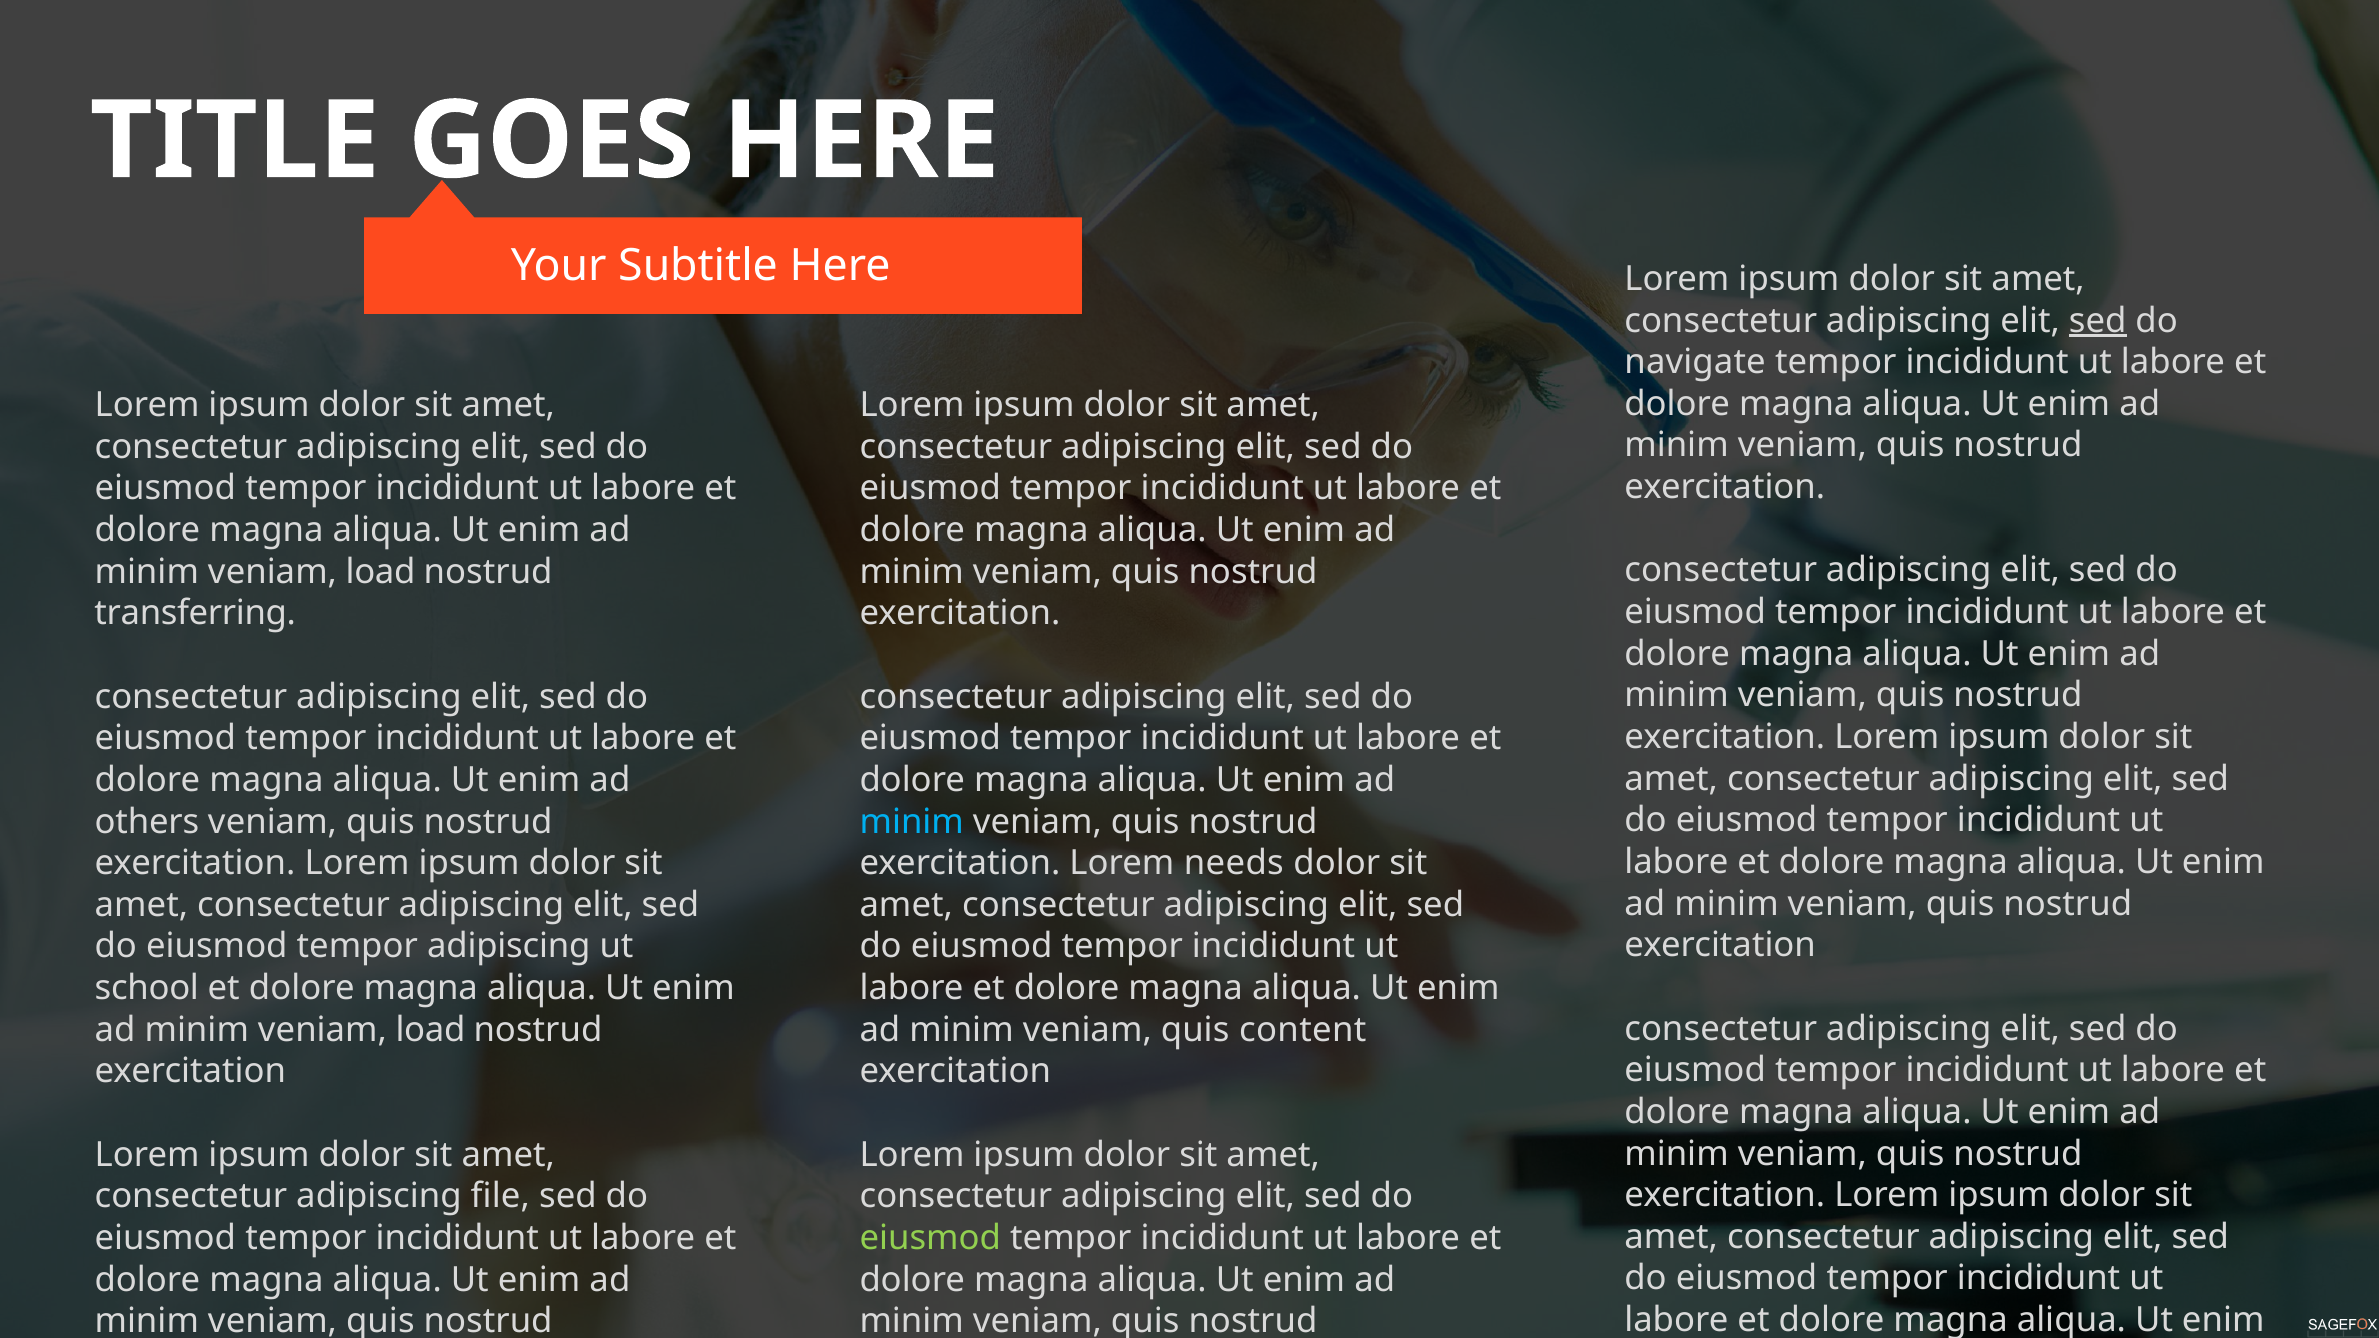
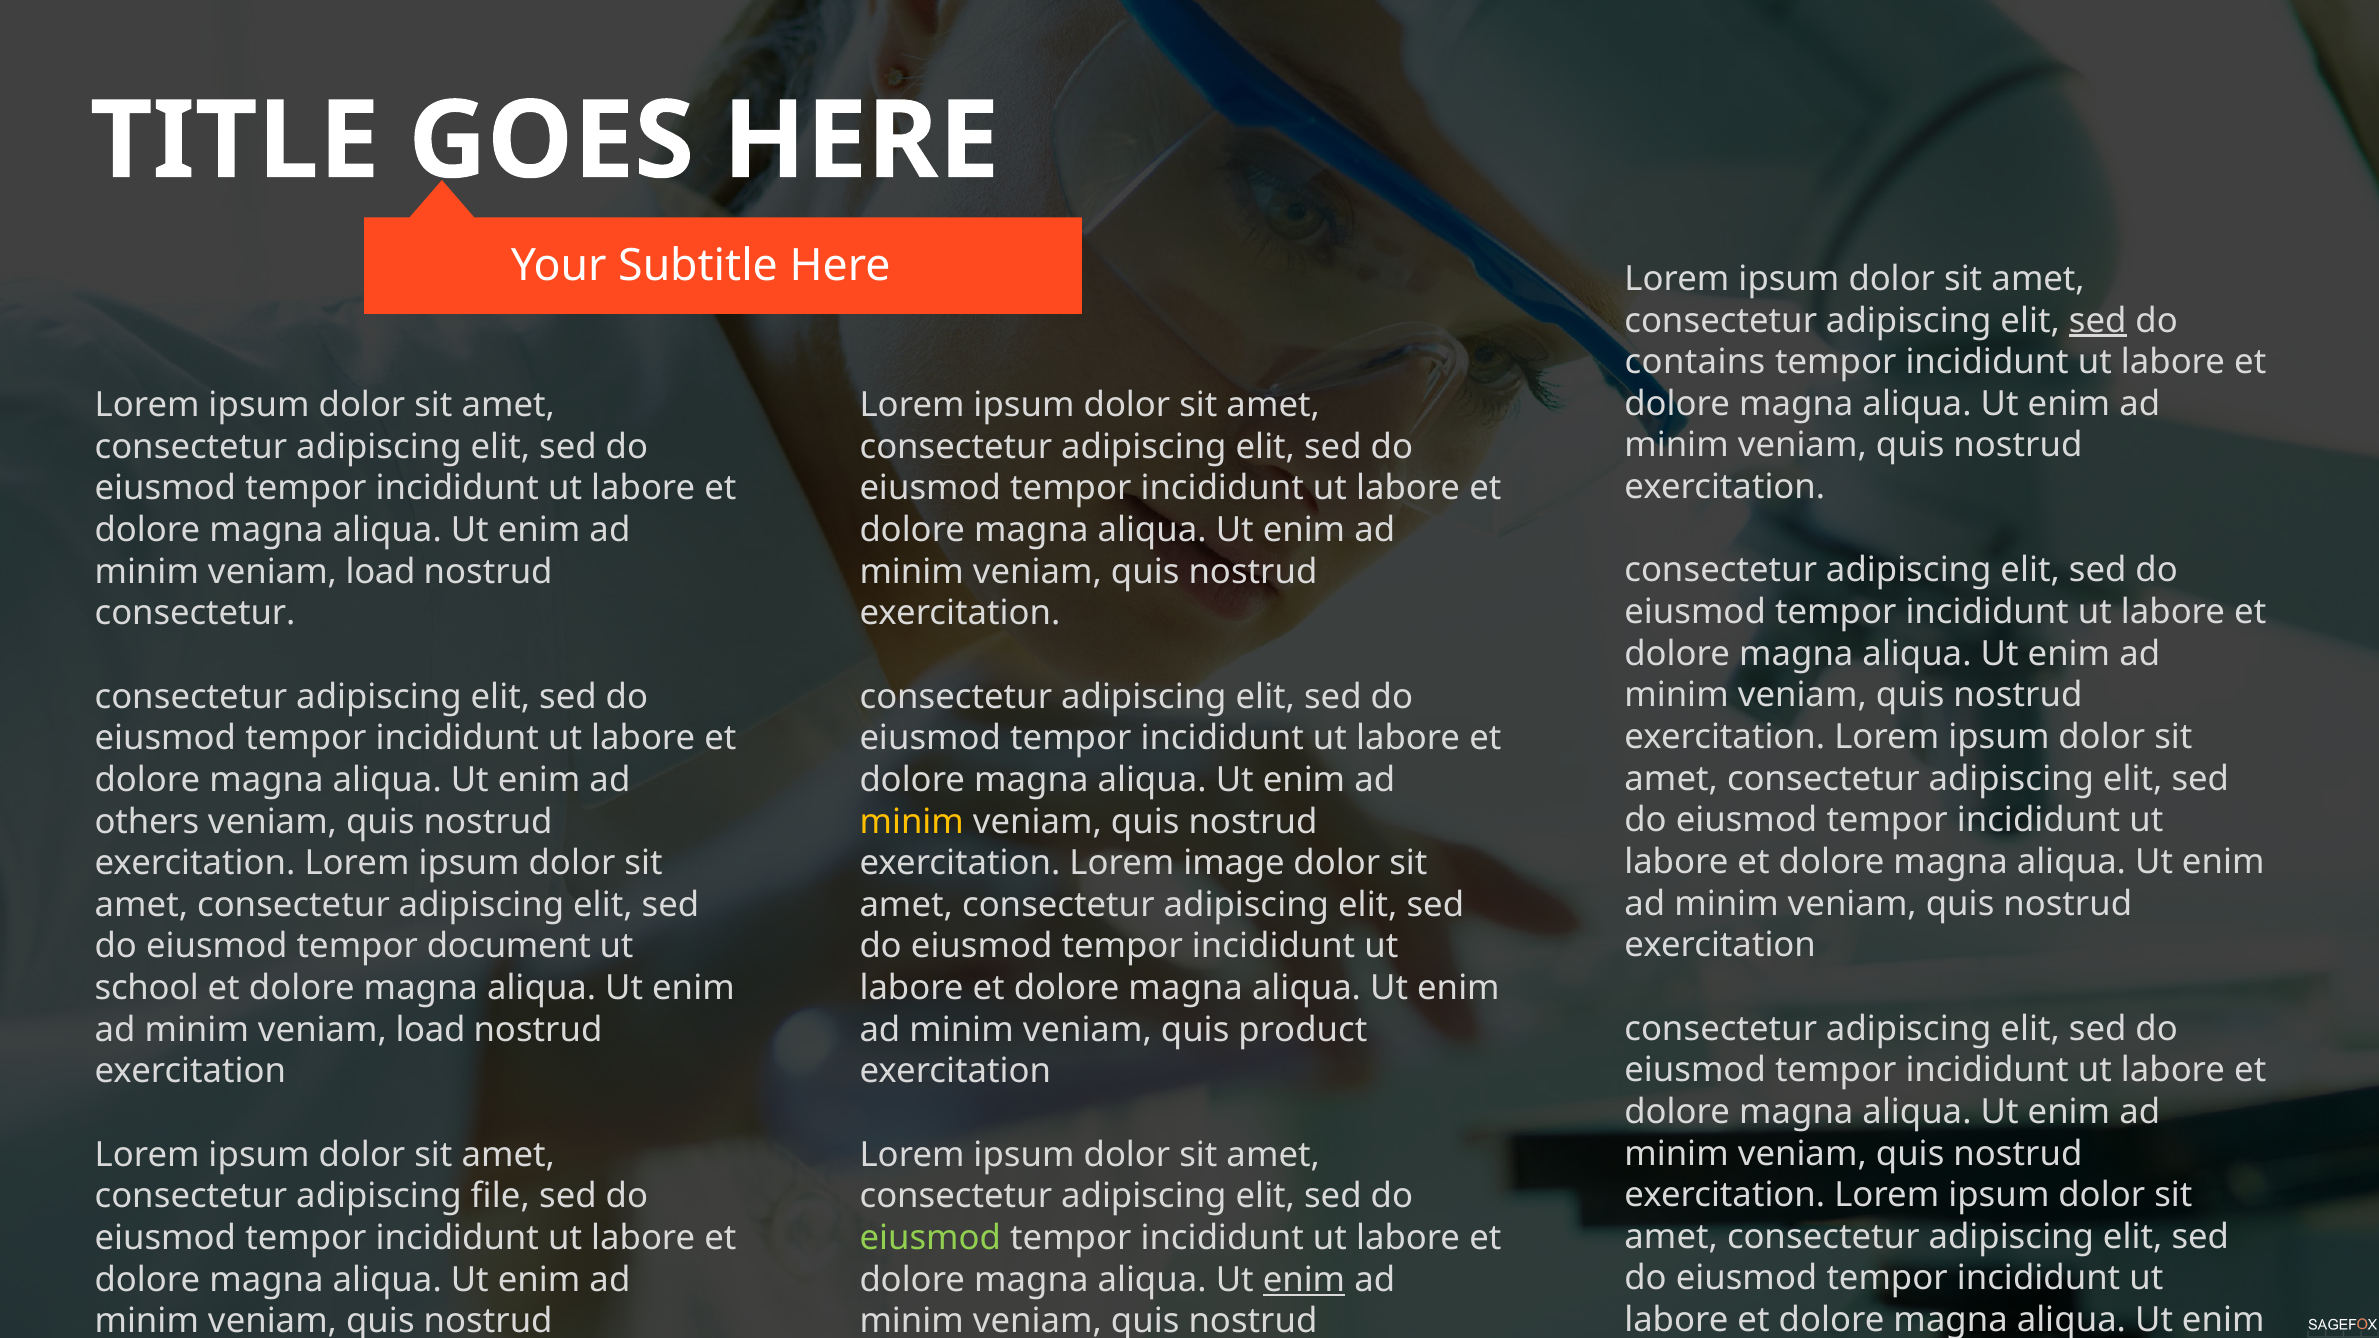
navigate: navigate -> contains
transferring at (195, 613): transferring -> consectetur
minim at (912, 822) colour: light blue -> yellow
needs: needs -> image
tempor adipiscing: adipiscing -> document
content: content -> product
enim at (1304, 1280) underline: none -> present
